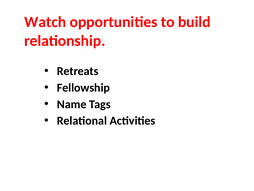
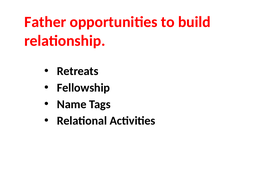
Watch: Watch -> Father
